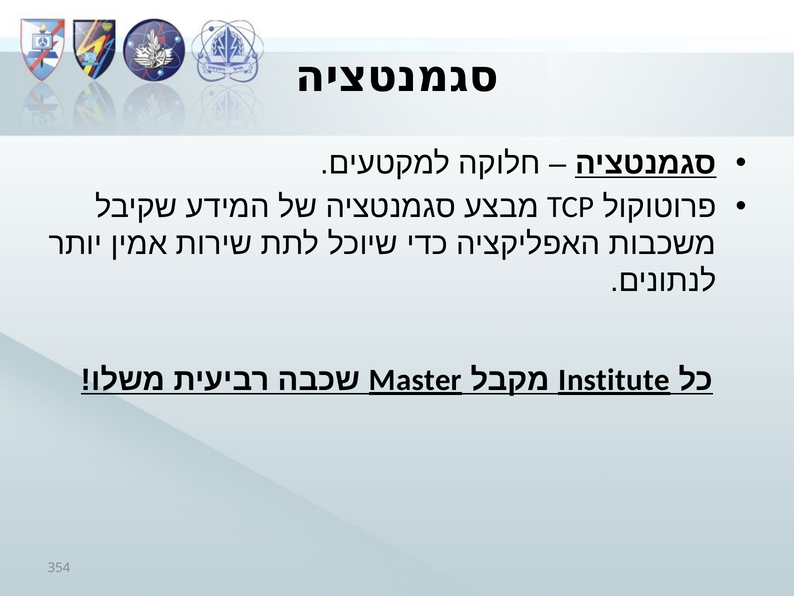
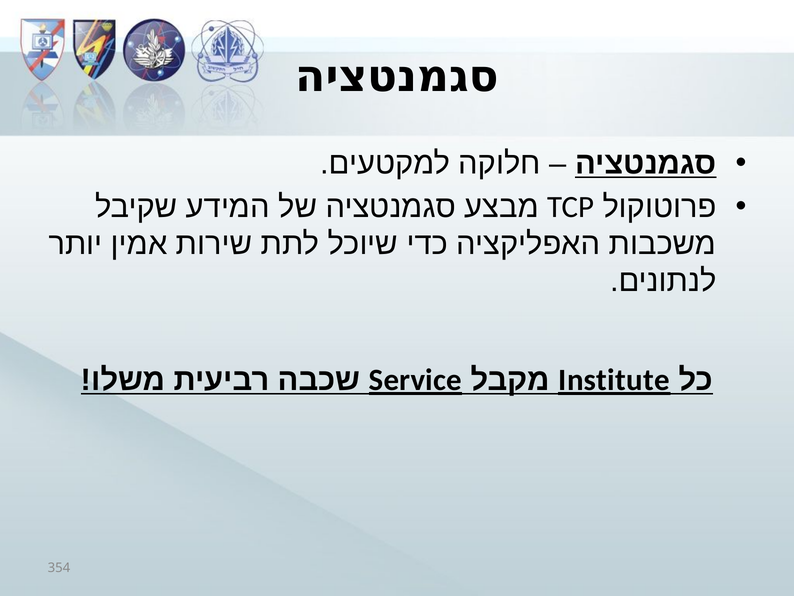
Master: Master -> Service
